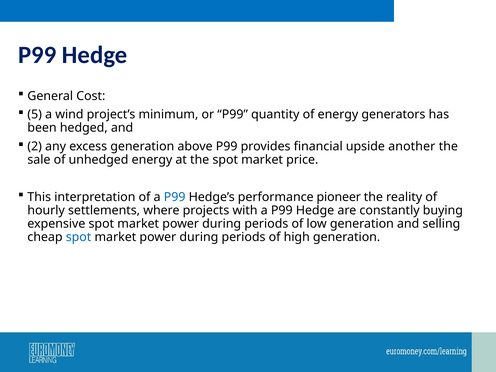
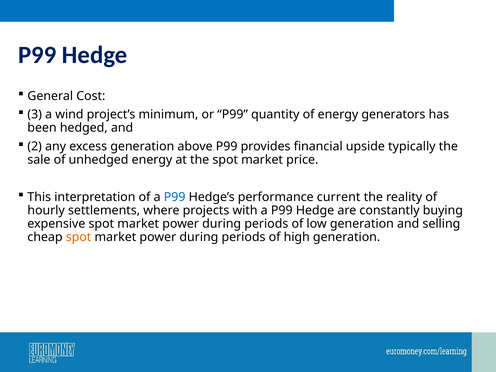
5: 5 -> 3
another: another -> typically
pioneer: pioneer -> current
spot at (79, 237) colour: blue -> orange
